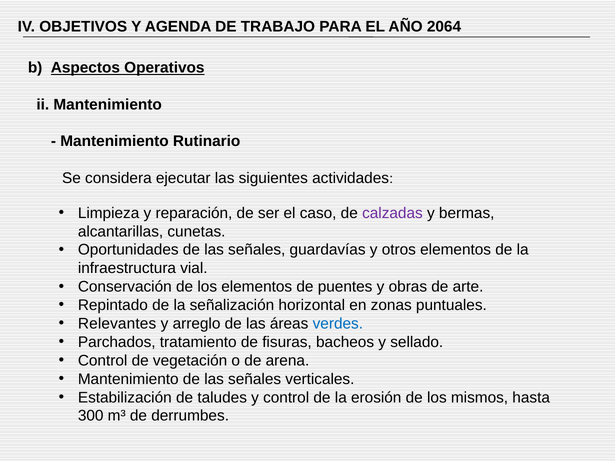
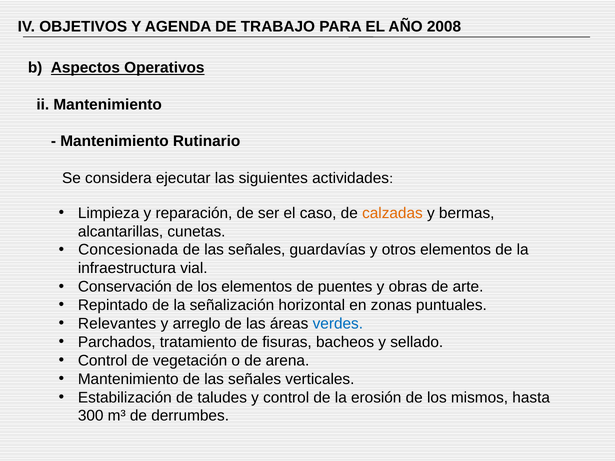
2064: 2064 -> 2008
calzadas colour: purple -> orange
Oportunidades: Oportunidades -> Concesionada
